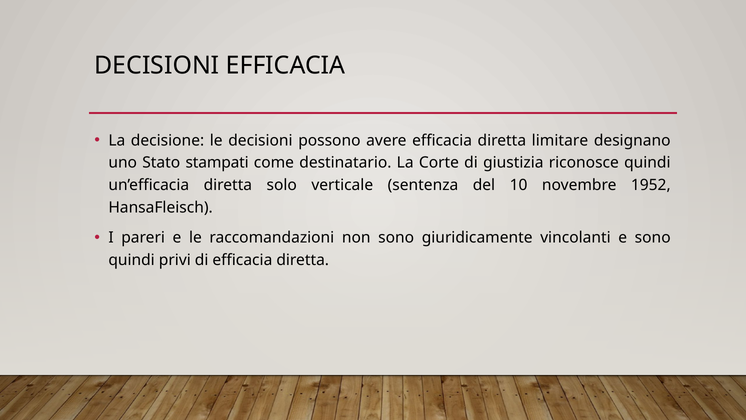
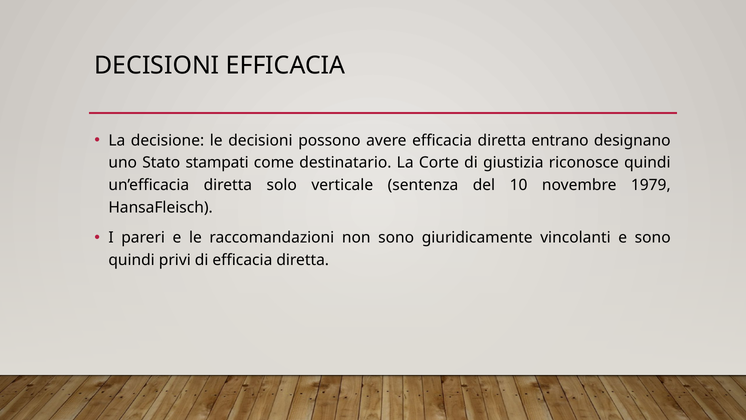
limitare: limitare -> entrano
1952: 1952 -> 1979
